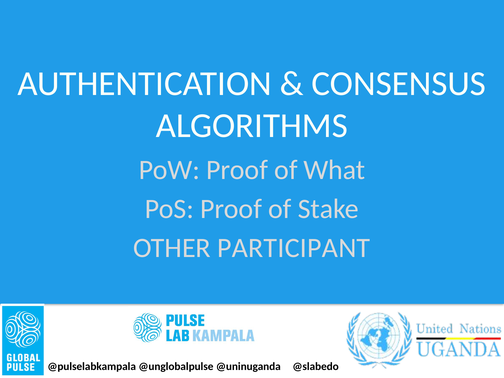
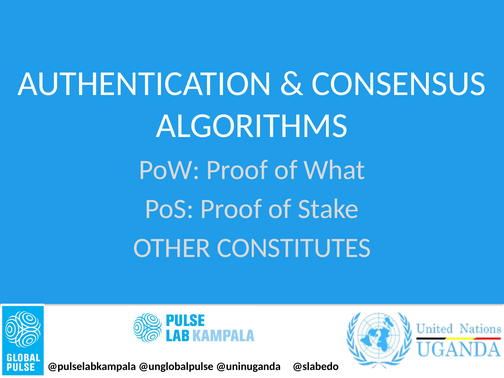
PARTICIPANT: PARTICIPANT -> CONSTITUTES
